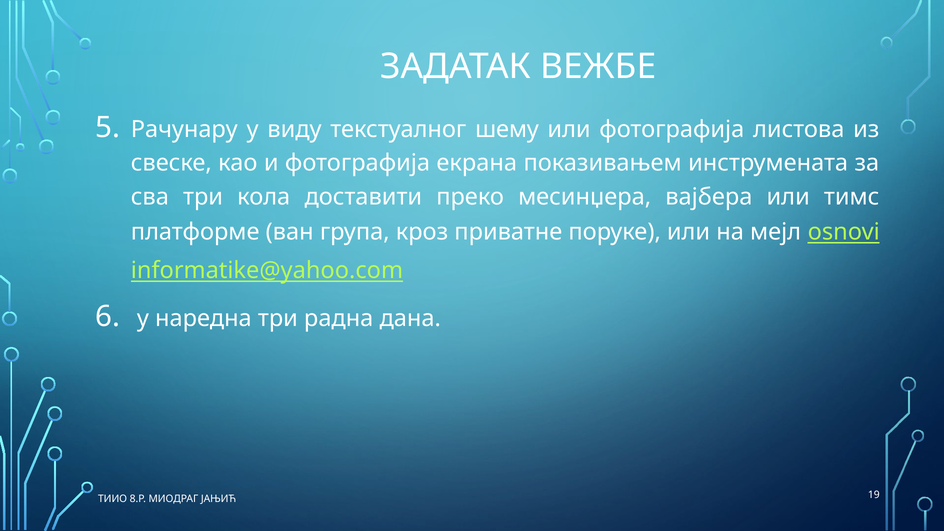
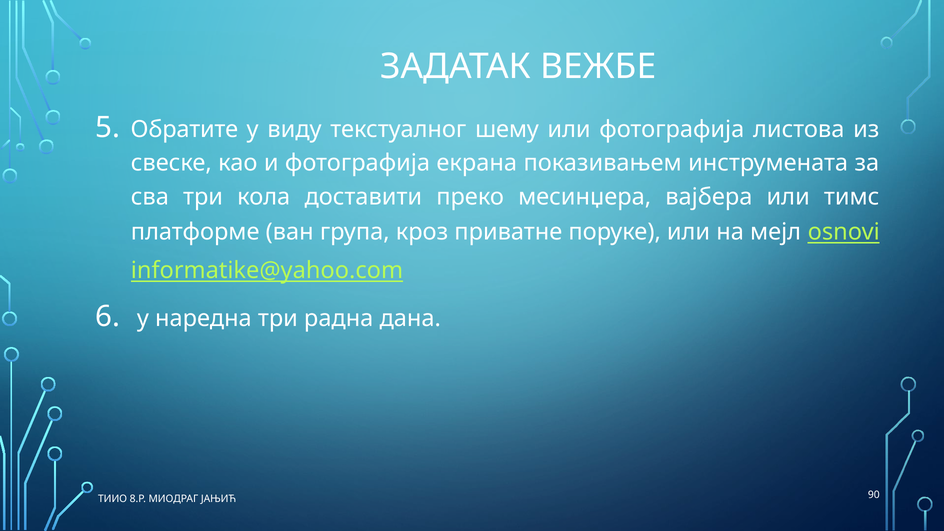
Рачунару: Рачунару -> Обратите
19: 19 -> 90
